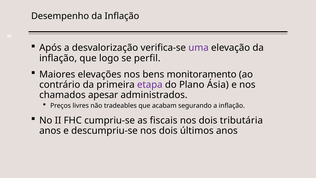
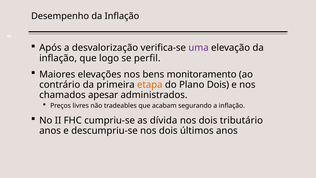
etapa colour: purple -> orange
Plano Ásia: Ásia -> Dois
fiscais: fiscais -> dívida
tributária: tributária -> tributário
